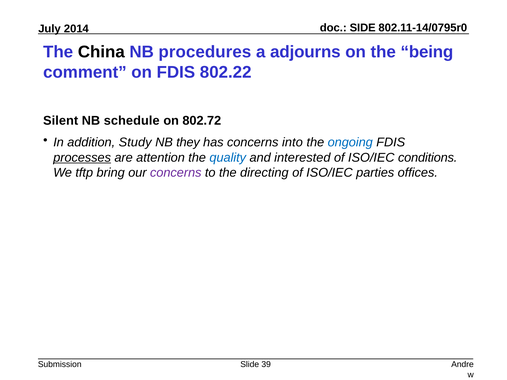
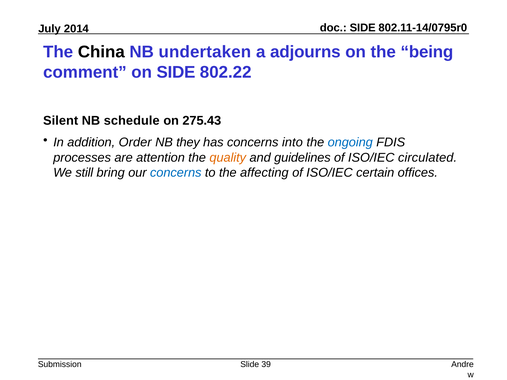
procedures: procedures -> undertaken
on FDIS: FDIS -> SIDE
802.72: 802.72 -> 275.43
Study: Study -> Order
processes underline: present -> none
quality colour: blue -> orange
interested: interested -> guidelines
conditions: conditions -> circulated
tftp: tftp -> still
concerns at (176, 173) colour: purple -> blue
directing: directing -> affecting
parties: parties -> certain
